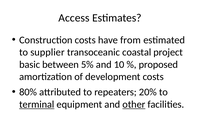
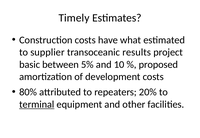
Access: Access -> Timely
from: from -> what
coastal: coastal -> results
other underline: present -> none
